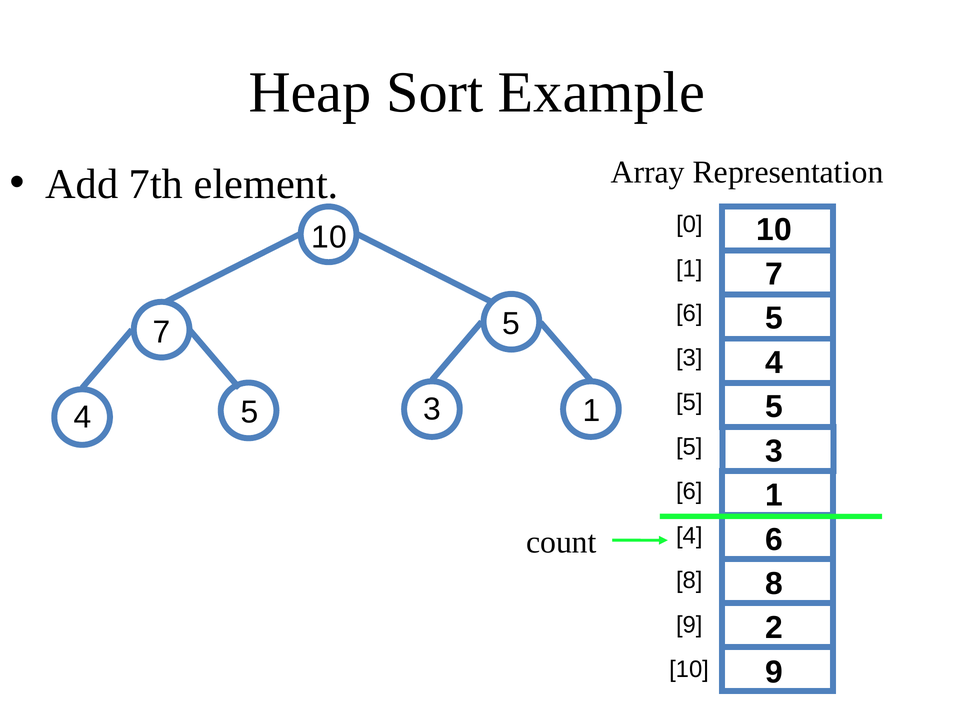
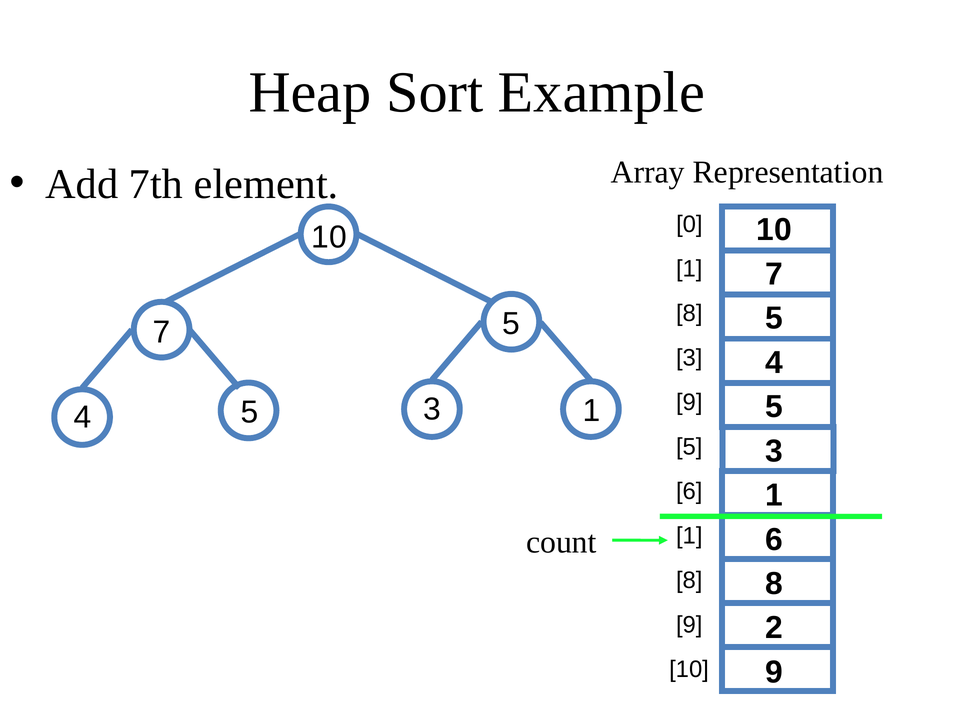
6 at (689, 314): 6 -> 8
5 at (689, 403): 5 -> 9
4 at (689, 536): 4 -> 1
